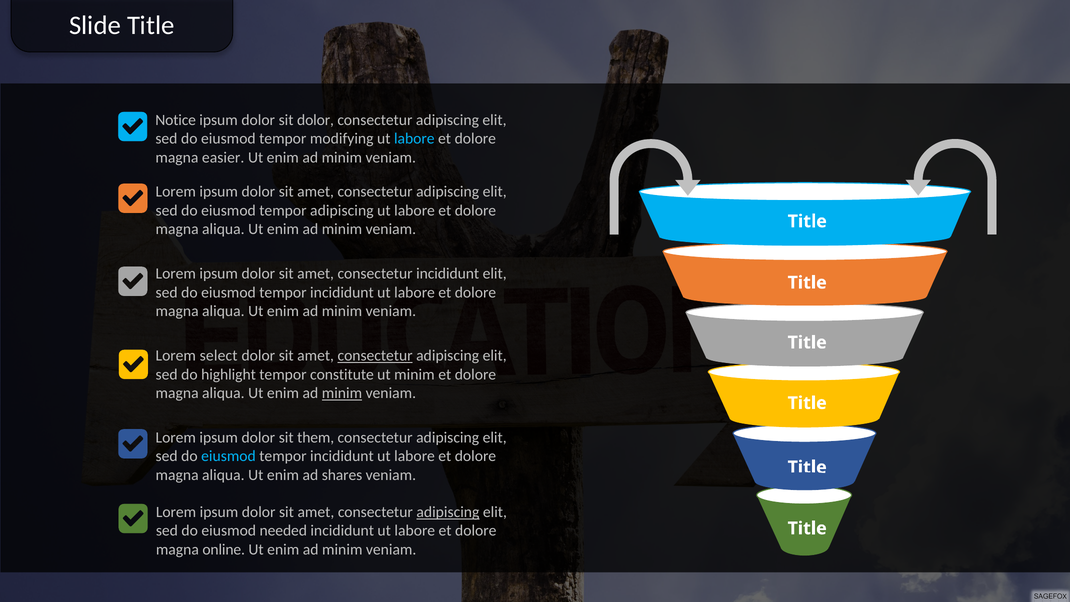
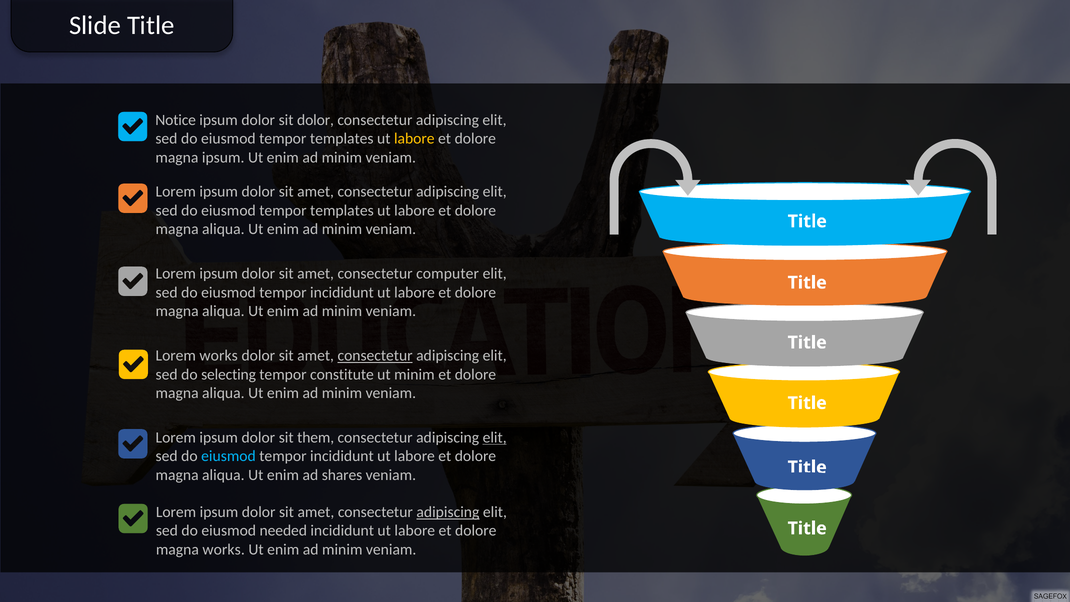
modifying at (342, 139): modifying -> templates
labore at (414, 139) colour: light blue -> yellow
magna easier: easier -> ipsum
adipiscing at (342, 211): adipiscing -> templates
consectetur incididunt: incididunt -> computer
Lorem select: select -> works
highlight: highlight -> selecting
minim at (342, 393) underline: present -> none
elit at (495, 437) underline: none -> present
magna online: online -> works
